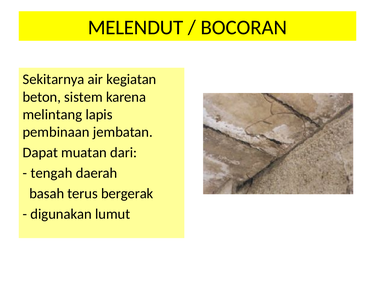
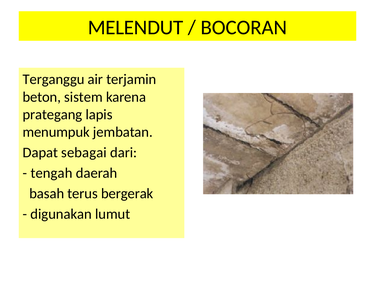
Sekitarnya: Sekitarnya -> Terganggu
kegiatan: kegiatan -> terjamin
melintang: melintang -> prategang
pembinaan: pembinaan -> menumpuk
muatan: muatan -> sebagai
